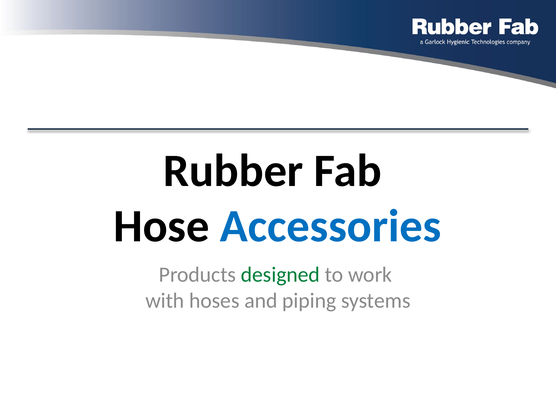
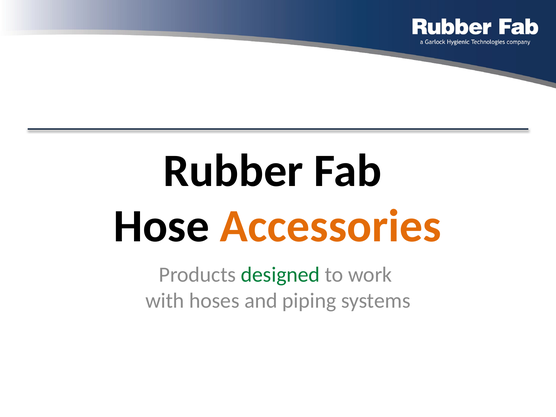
Accessories colour: blue -> orange
